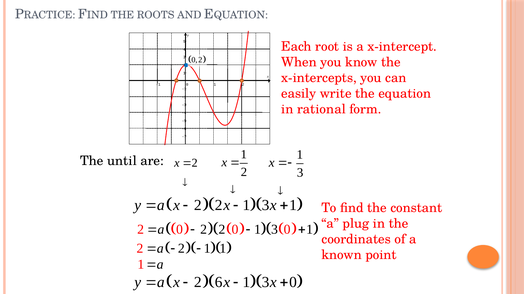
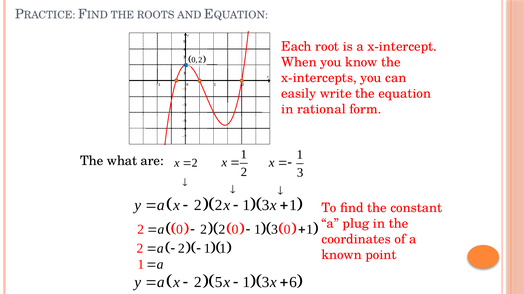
until: until -> what
2 6: 6 -> 5
1 3 0: 0 -> 6
